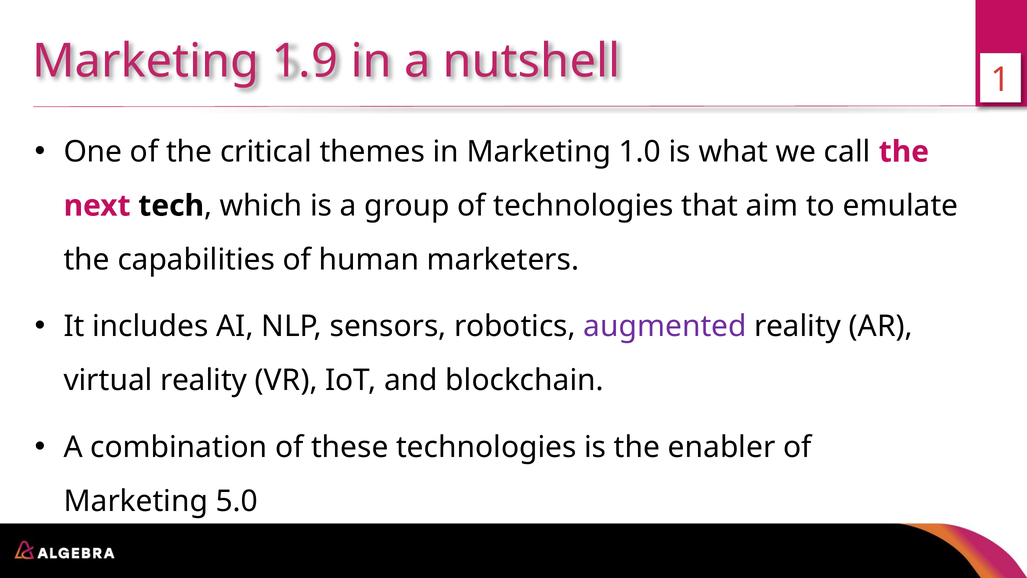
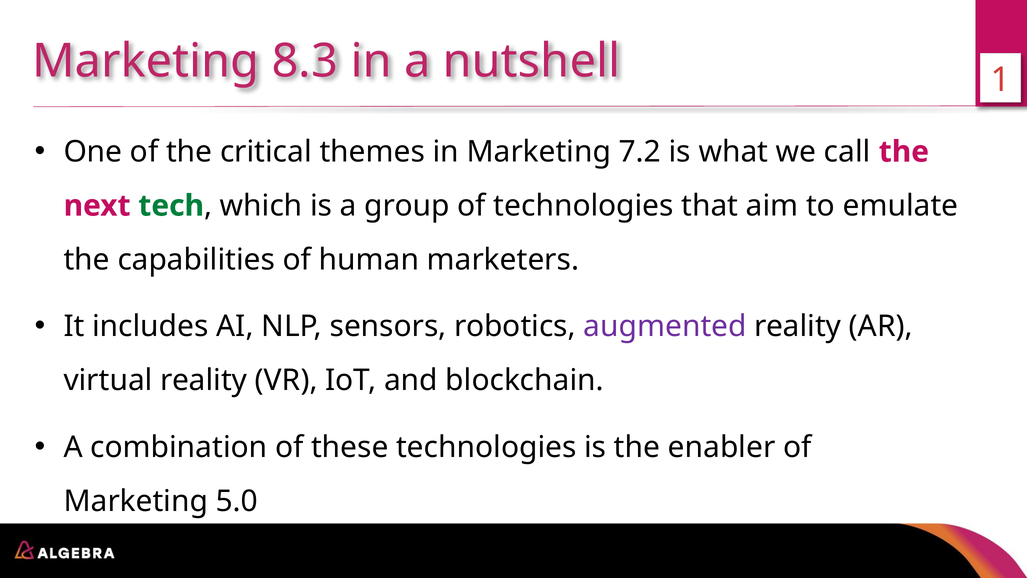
1.9: 1.9 -> 8.3
1.0: 1.0 -> 7.2
tech colour: black -> green
